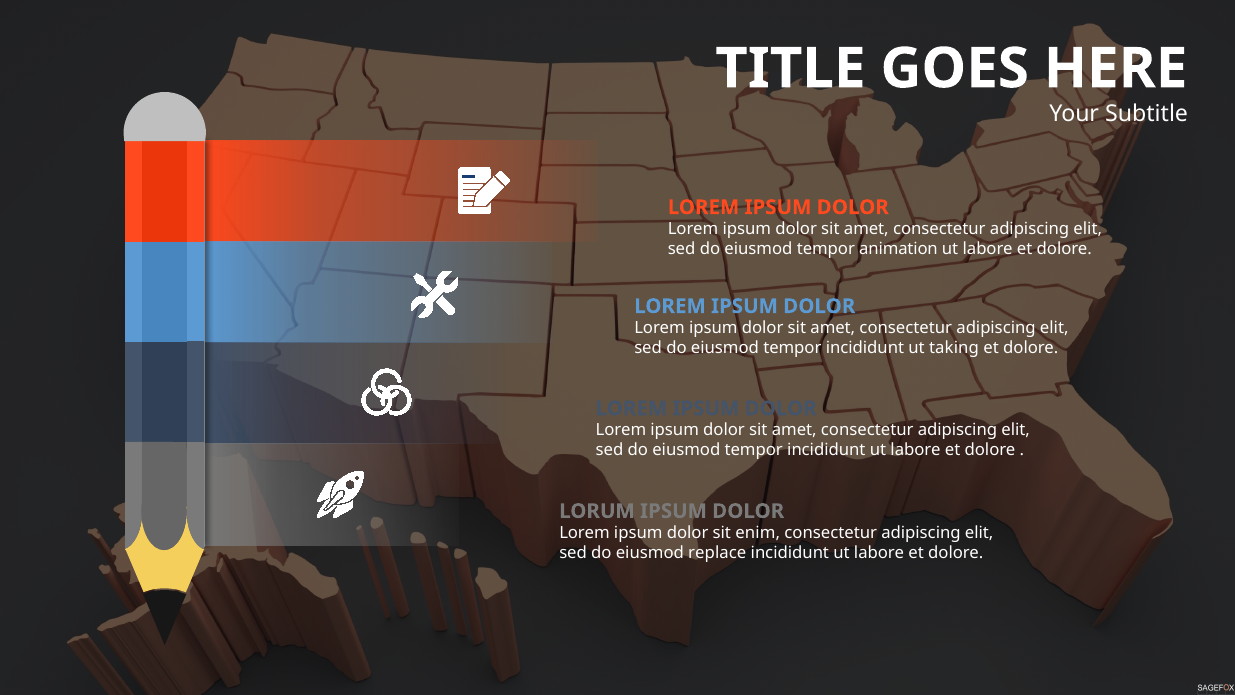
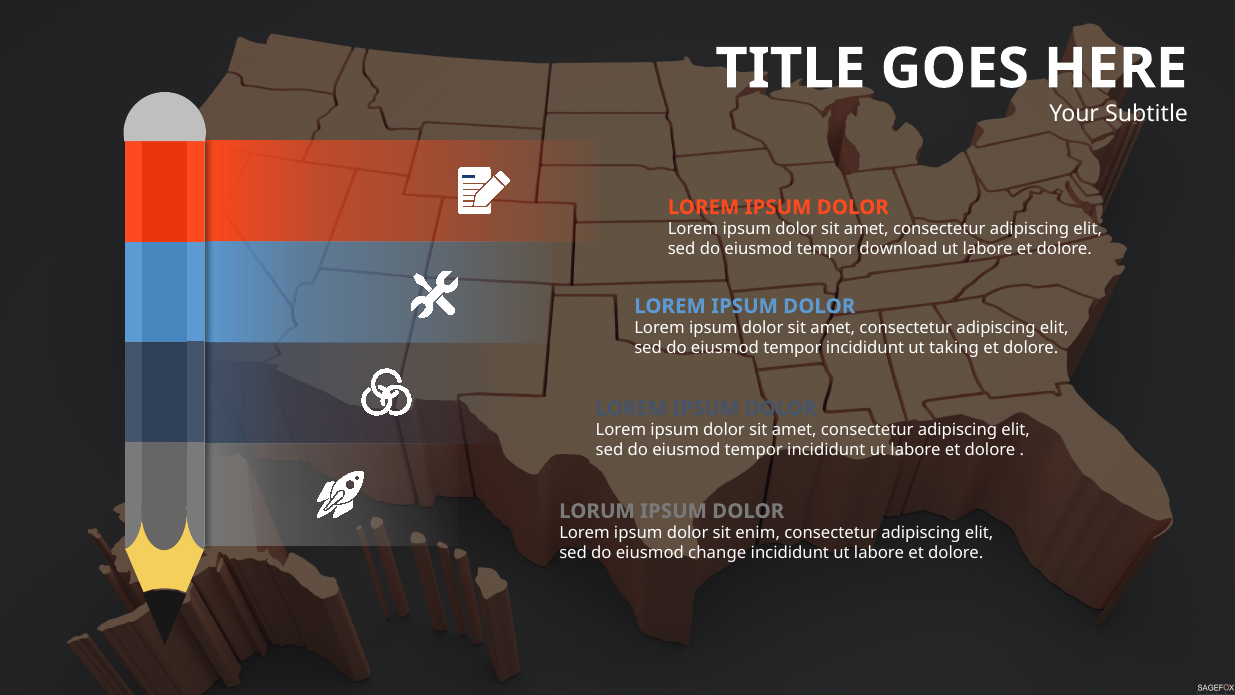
animation: animation -> download
replace: replace -> change
